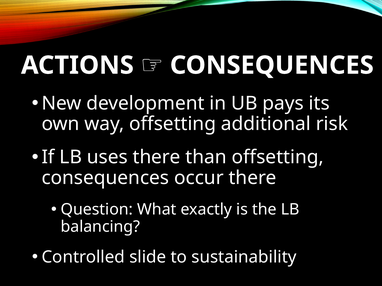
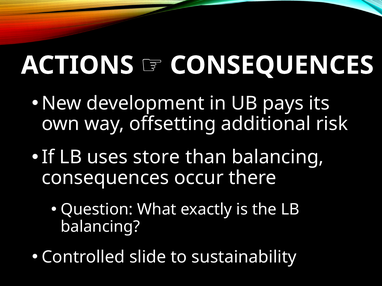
uses there: there -> store
than offsetting: offsetting -> balancing
